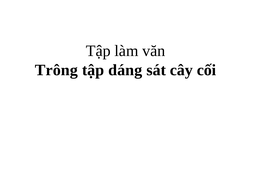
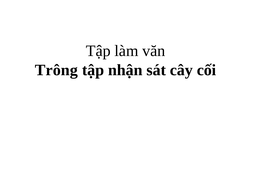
dáng: dáng -> nhận
